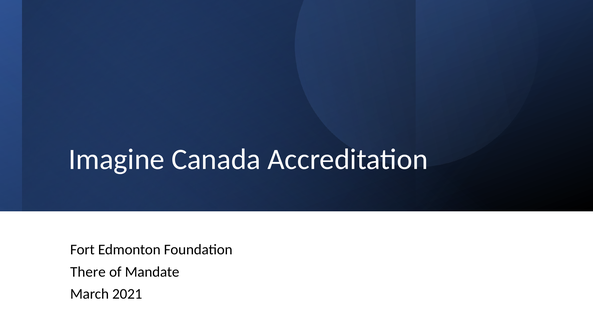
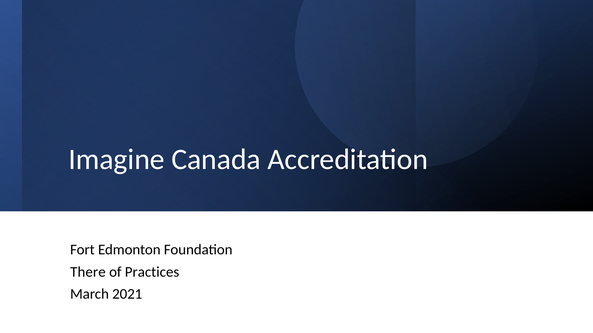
Mandate: Mandate -> Practices
